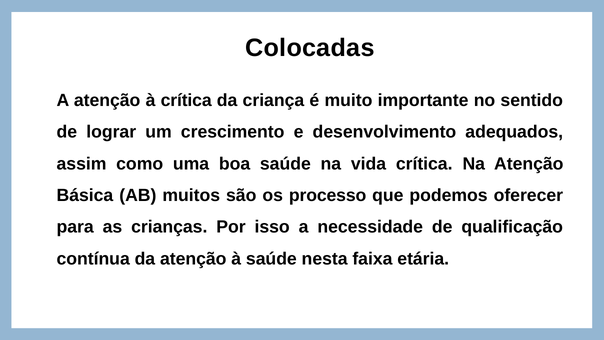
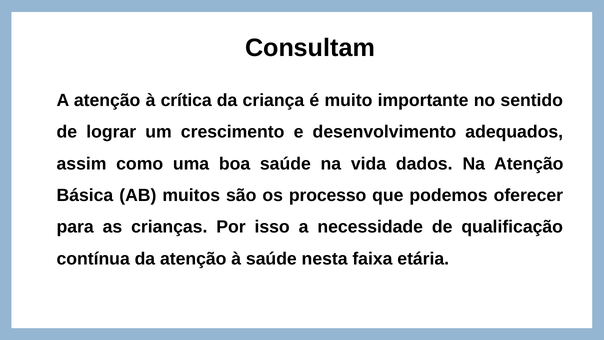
Colocadas: Colocadas -> Consultam
vida crítica: crítica -> dados
